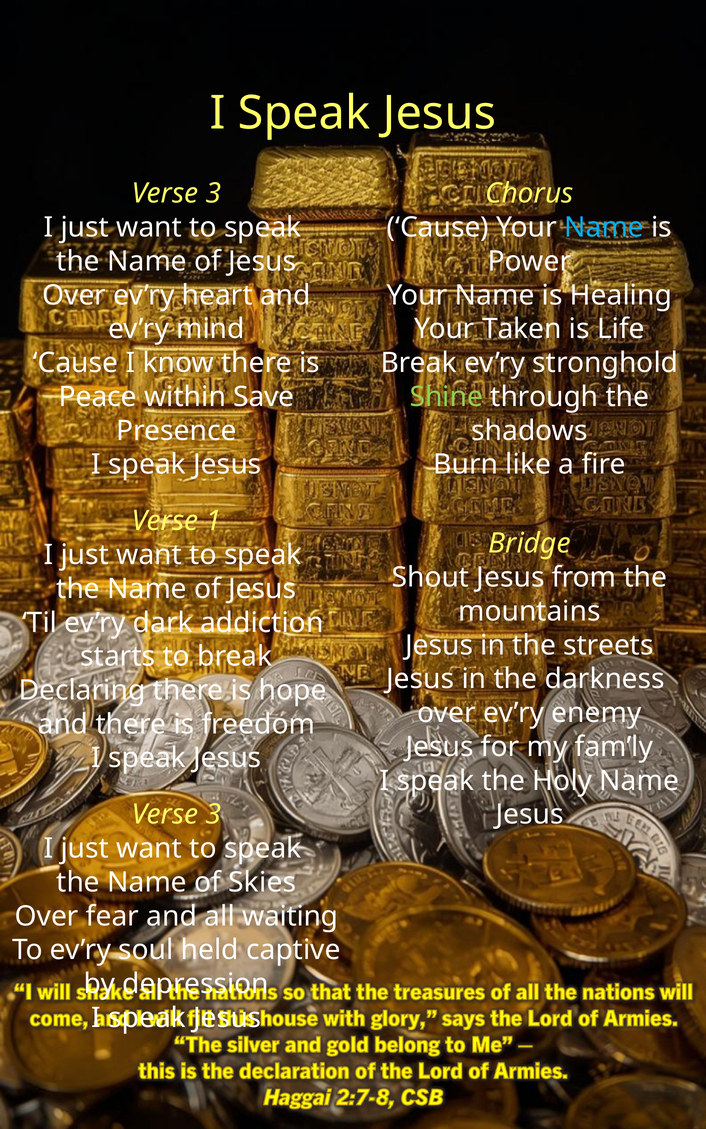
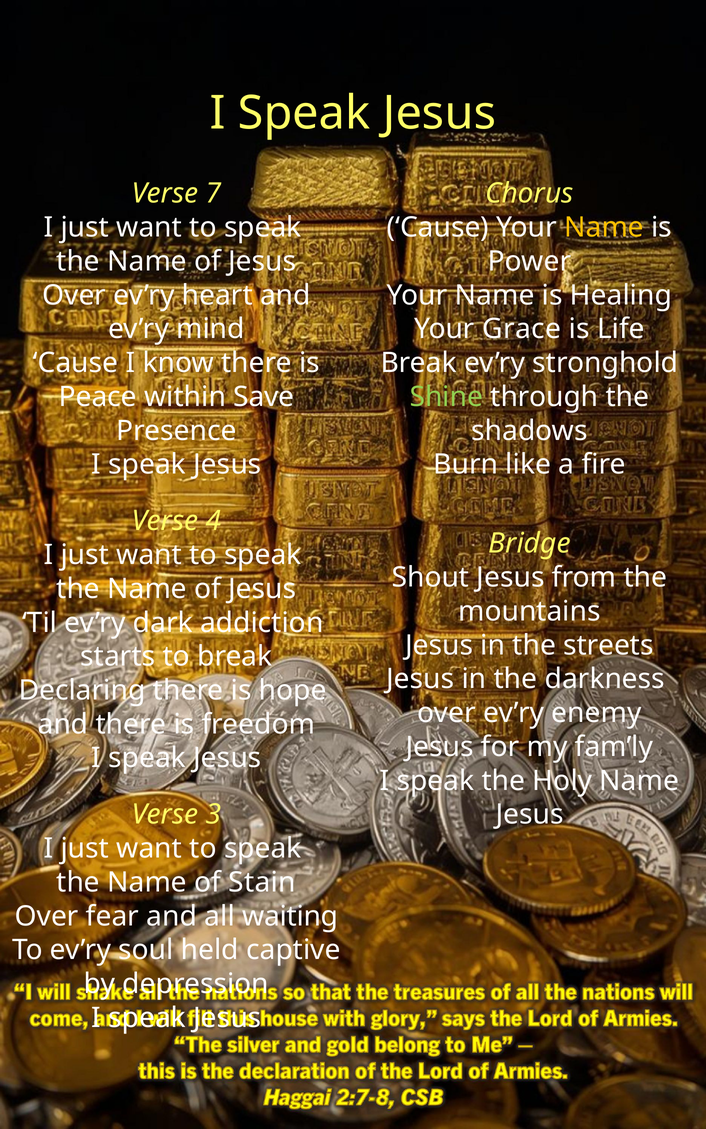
3 at (213, 194): 3 -> 7
Name at (604, 228) colour: light blue -> yellow
Taken: Taken -> Grace
1: 1 -> 4
Skies: Skies -> Stain
